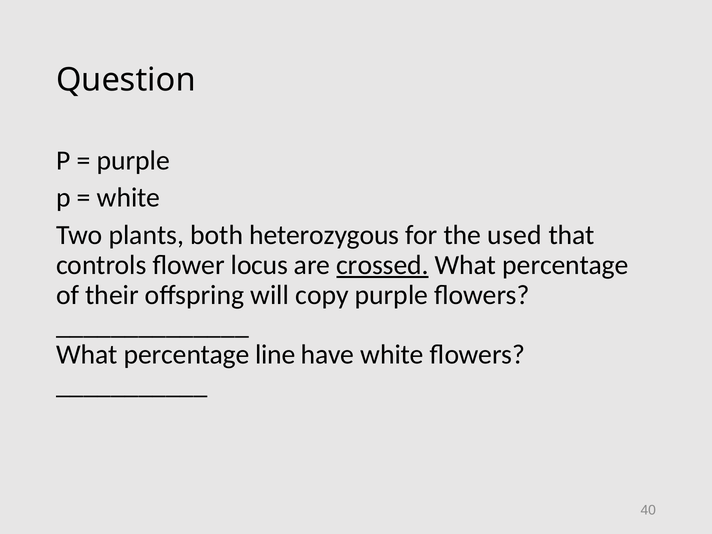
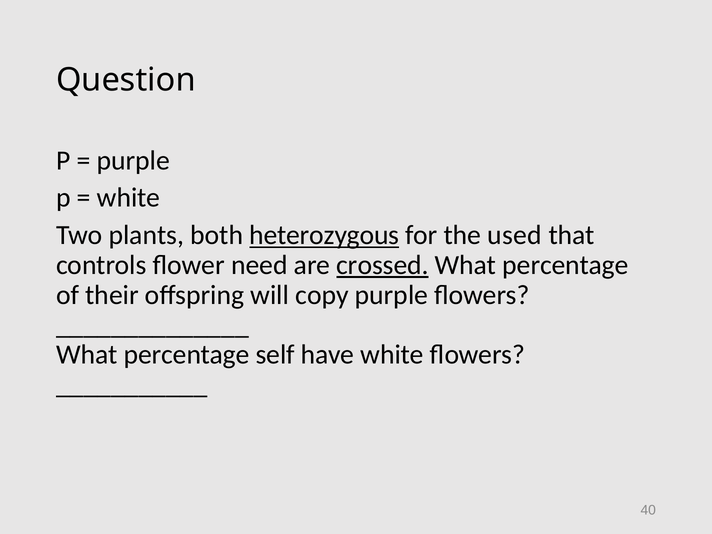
heterozygous underline: none -> present
locus: locus -> need
line: line -> self
